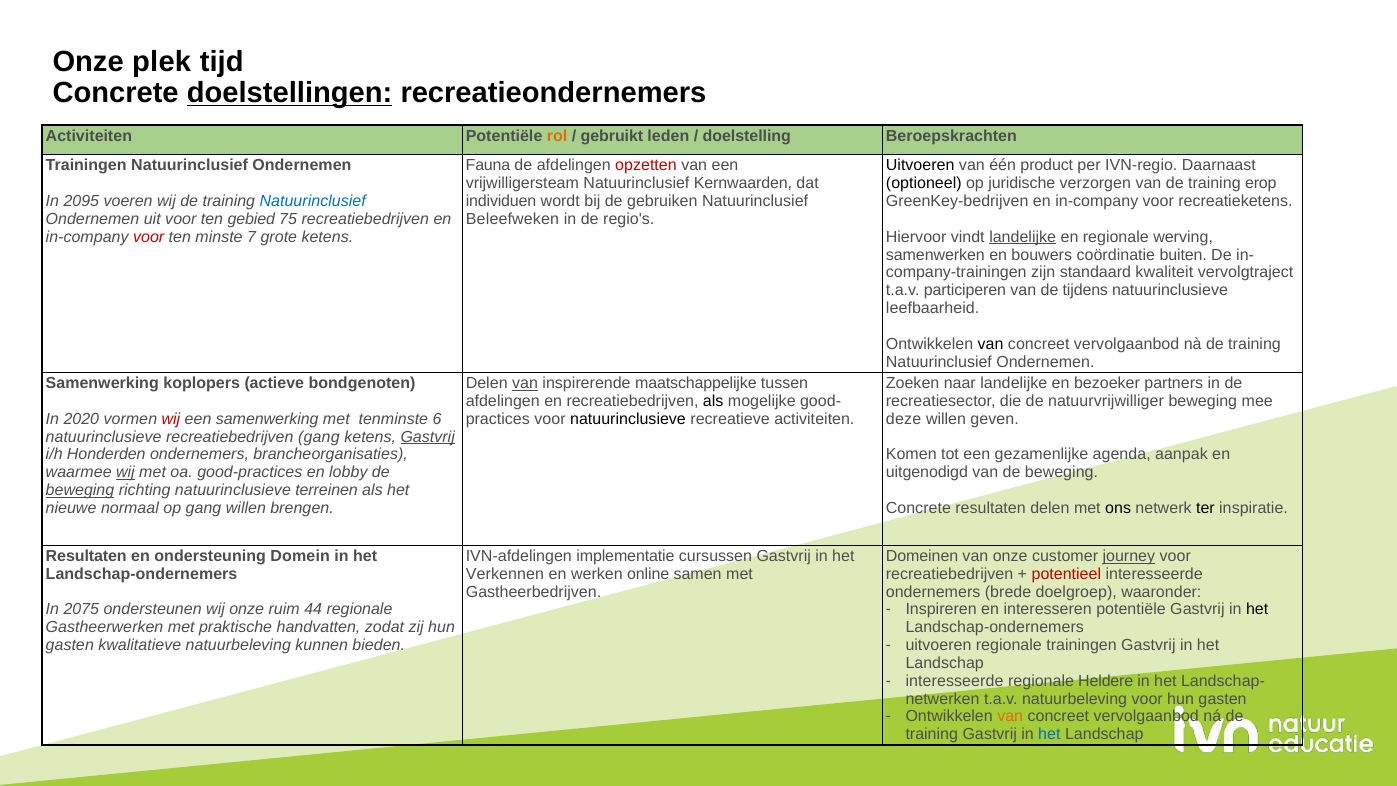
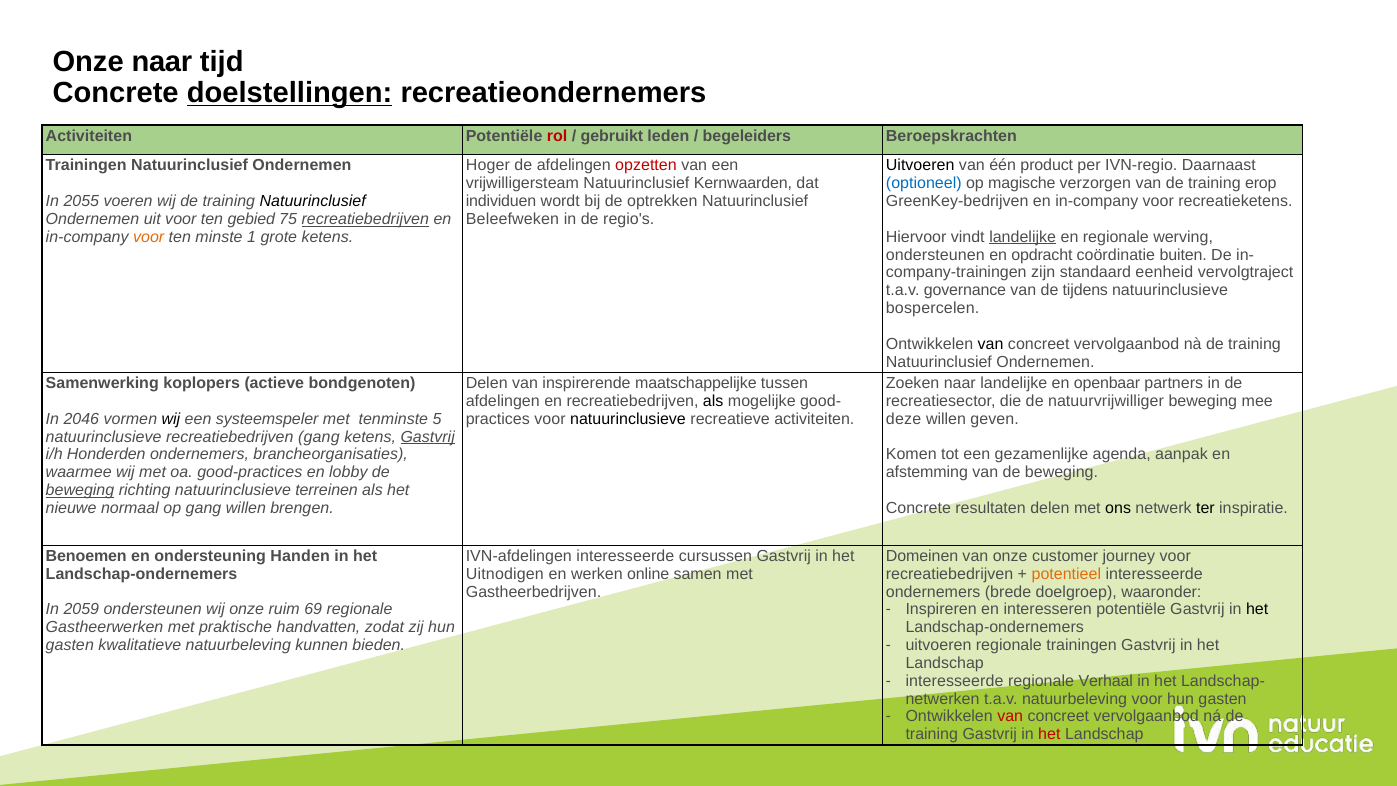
Onze plek: plek -> naar
rol colour: orange -> red
doelstelling: doelstelling -> begeleiders
Fauna: Fauna -> Hoger
optioneel colour: black -> blue
juridische: juridische -> magische
2095: 2095 -> 2055
Natuurinclusief at (313, 201) colour: blue -> black
gebruiken: gebruiken -> optrekken
recreatiebedrijven at (365, 219) underline: none -> present
voor at (149, 237) colour: red -> orange
7: 7 -> 1
samenwerken at (935, 255): samenwerken -> ondersteunen
bouwers: bouwers -> opdracht
kwaliteit: kwaliteit -> eenheid
participeren: participeren -> governance
leefbaarheid: leefbaarheid -> bospercelen
van at (525, 383) underline: present -> none
bezoeker: bezoeker -> openbaar
2020: 2020 -> 2046
wij at (171, 419) colour: red -> black
een samenwerking: samenwerking -> systeemspeler
6: 6 -> 5
wij at (125, 472) underline: present -> none
uitgenodigd: uitgenodigd -> afstemming
Resultaten at (86, 556): Resultaten -> Benoemen
Domein: Domein -> Handen
IVN-afdelingen implementatie: implementatie -> interesseerde
journey underline: present -> none
Verkennen: Verkennen -> Uitnodigen
potentieel colour: red -> orange
2075: 2075 -> 2059
44: 44 -> 69
Heldere: Heldere -> Verhaal
van at (1010, 716) colour: orange -> red
het at (1049, 734) colour: blue -> red
